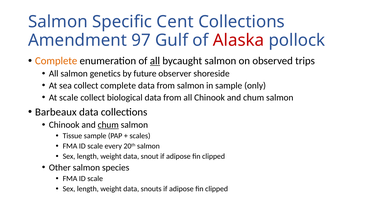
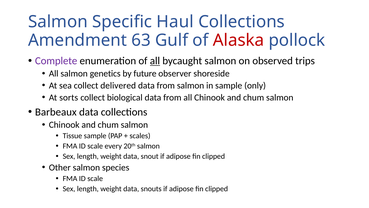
Cent: Cent -> Haul
97: 97 -> 63
Complete at (56, 61) colour: orange -> purple
collect complete: complete -> delivered
At scale: scale -> sorts
chum at (108, 125) underline: present -> none
